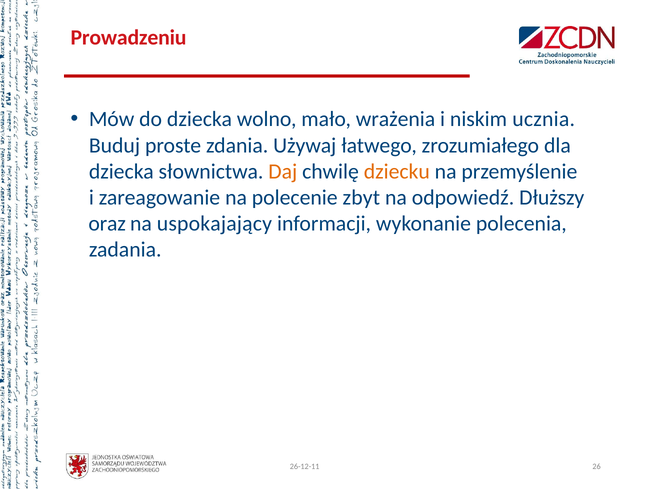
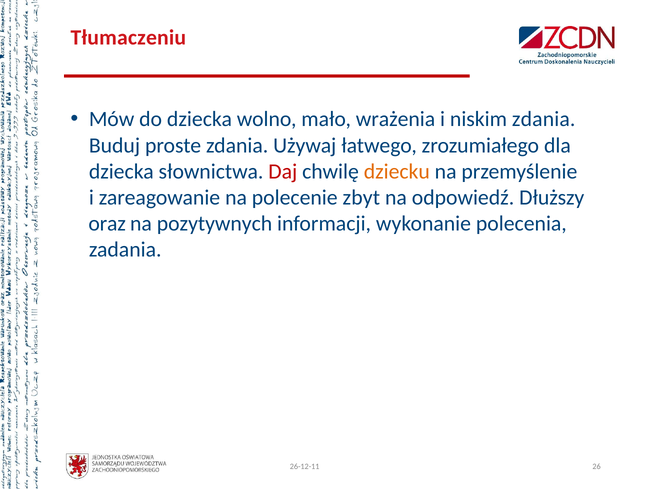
Prowadzeniu: Prowadzeniu -> Tłumaczeniu
niskim ucznia: ucznia -> zdania
Daj colour: orange -> red
uspokajający: uspokajający -> pozytywnych
